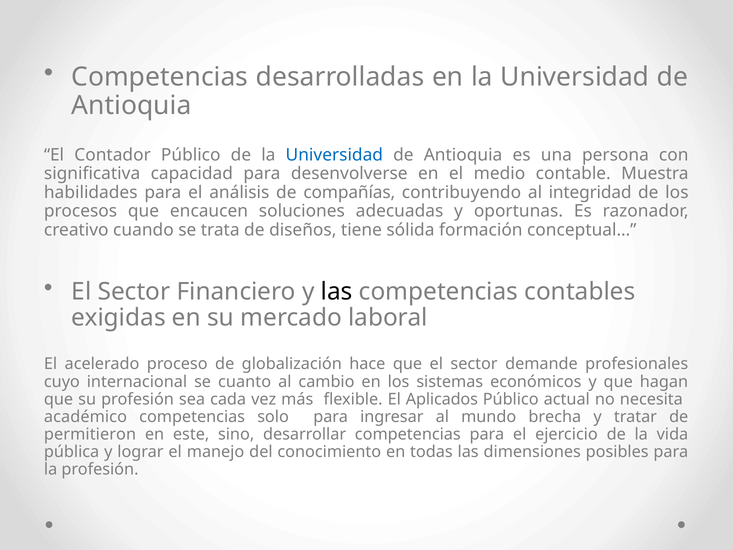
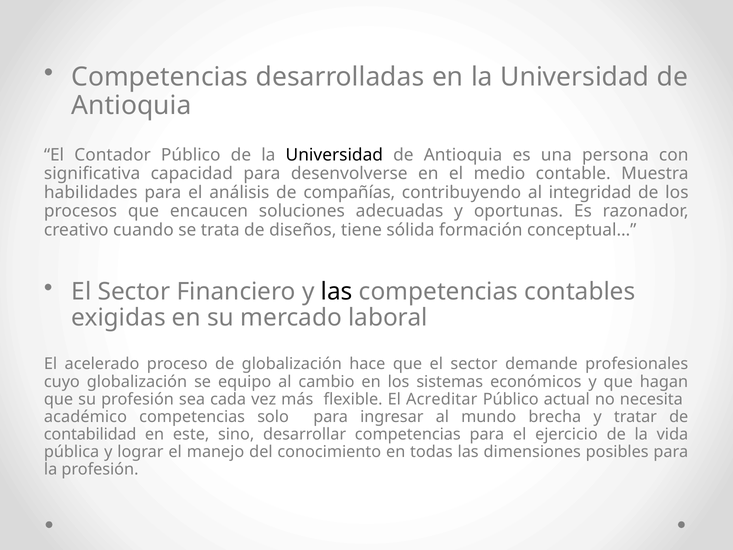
Universidad at (334, 155) colour: blue -> black
cuyo internacional: internacional -> globalización
cuanto: cuanto -> equipo
Aplicados: Aplicados -> Acreditar
permitieron: permitieron -> contabilidad
